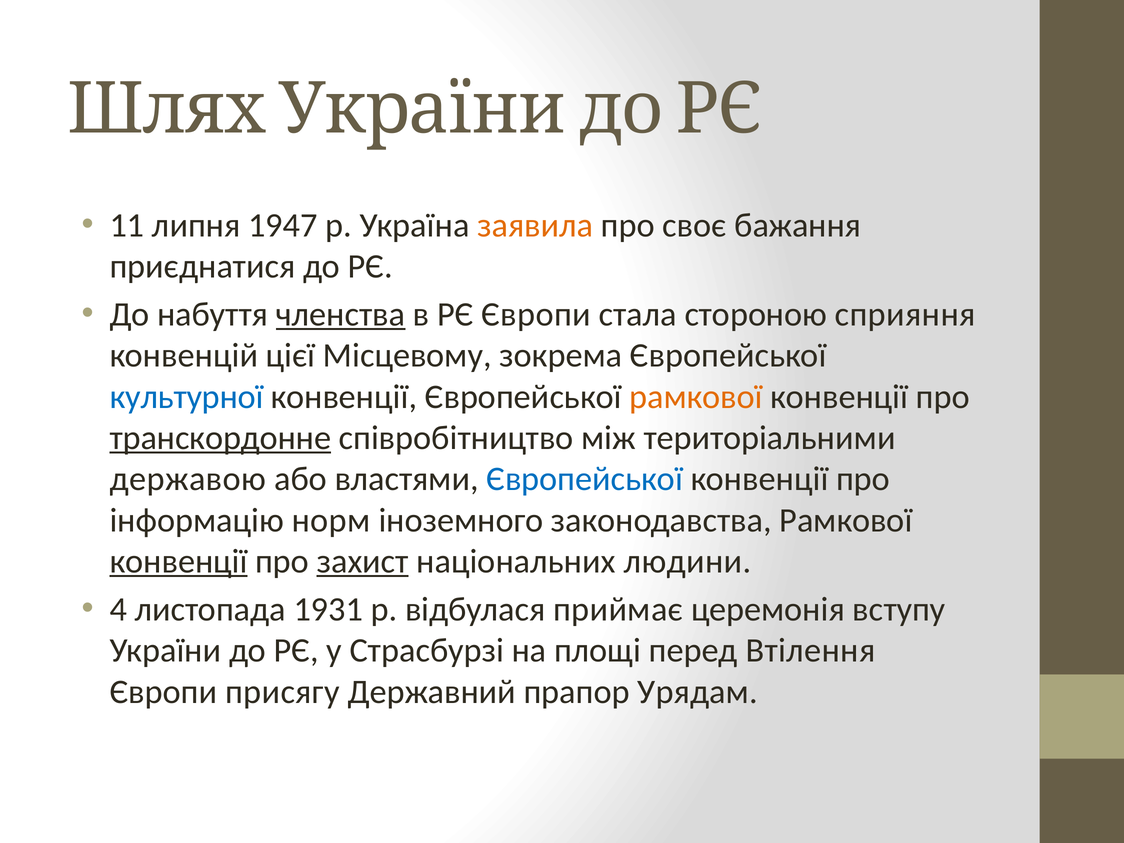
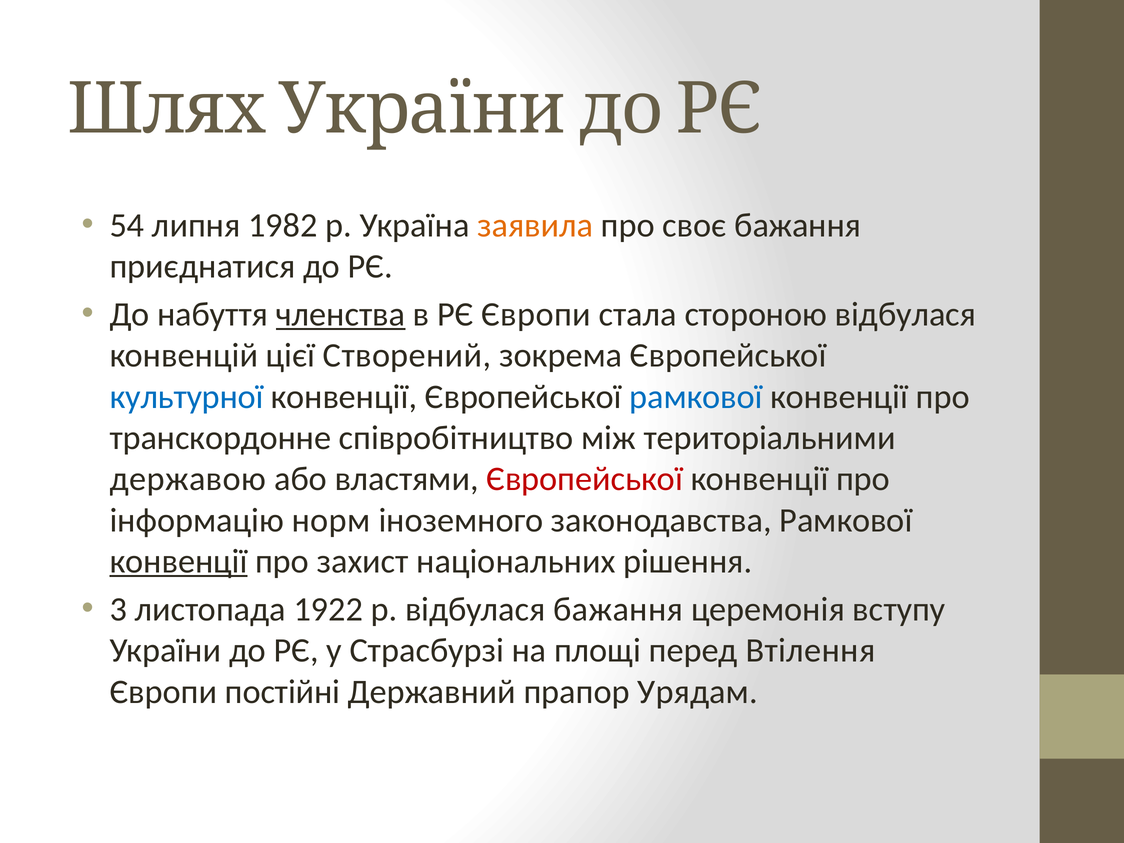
11: 11 -> 54
1947: 1947 -> 1982
стороною сприяння: сприяння -> відбулася
Місцевому: Місцевому -> Створений
рамкової at (696, 397) colour: orange -> blue
транскордонне underline: present -> none
Європейської at (585, 479) colour: blue -> red
захист underline: present -> none
людини: людини -> рішення
4: 4 -> 3
1931: 1931 -> 1922
відбулася приймає: приймає -> бажання
присягу: присягу -> постійні
